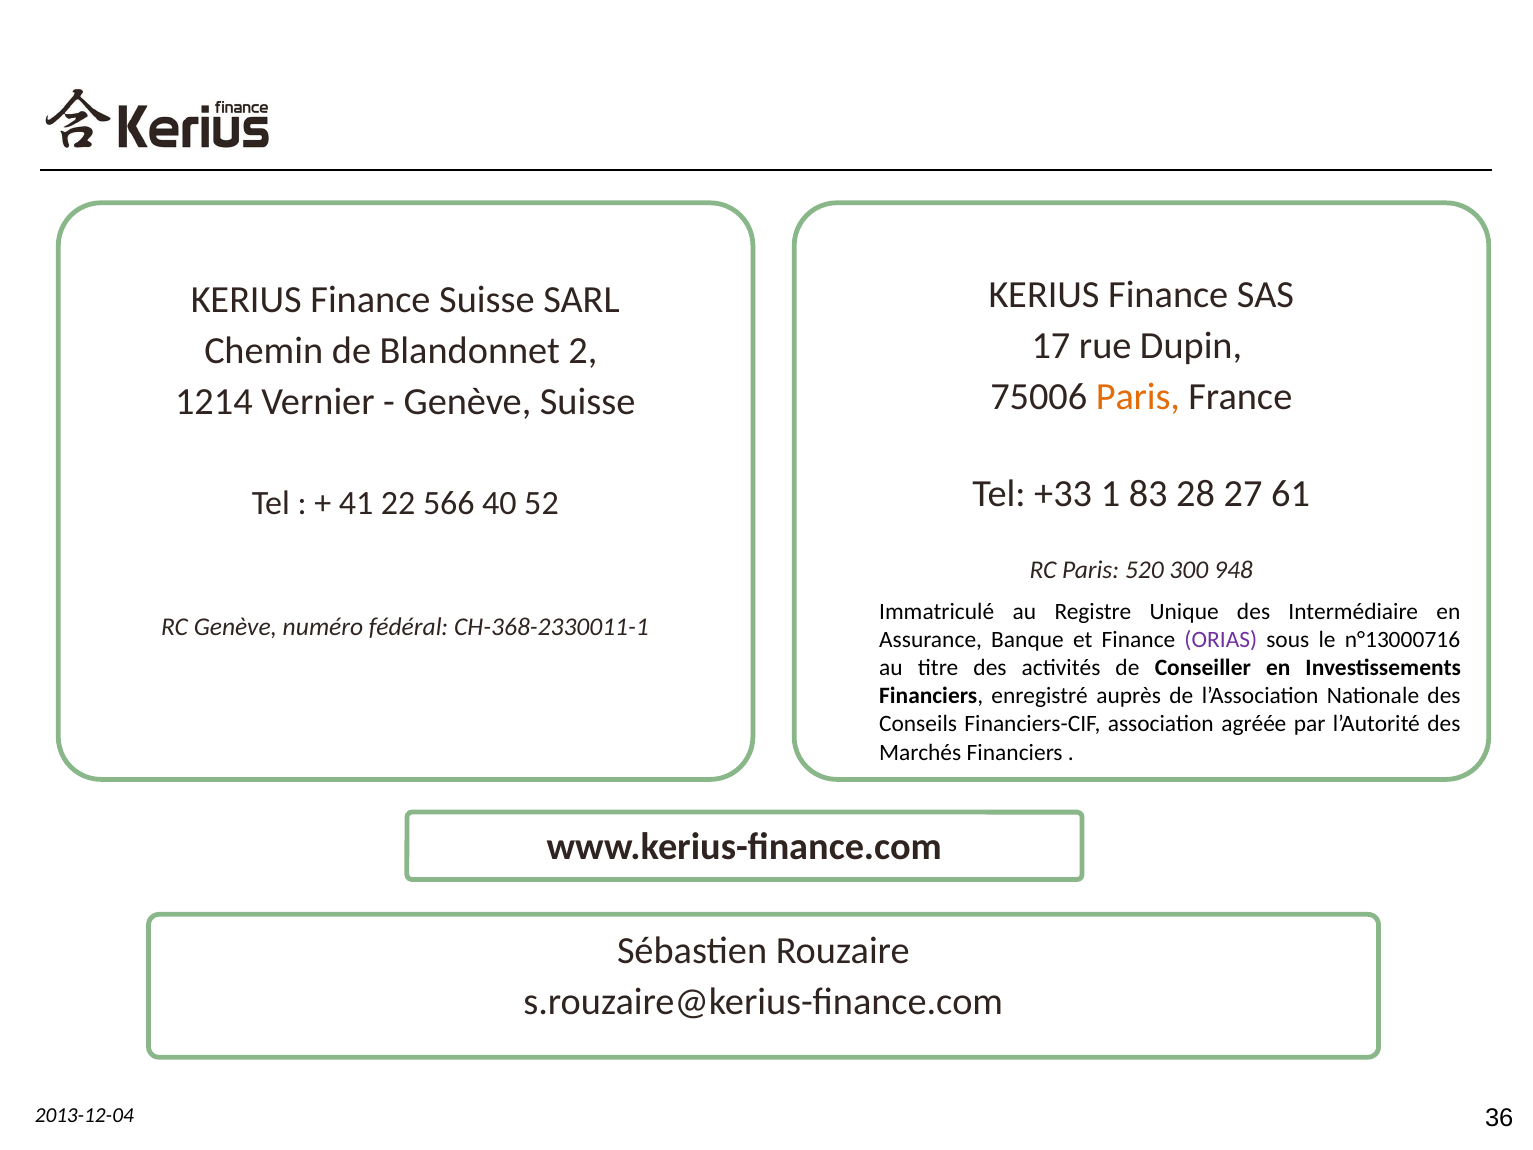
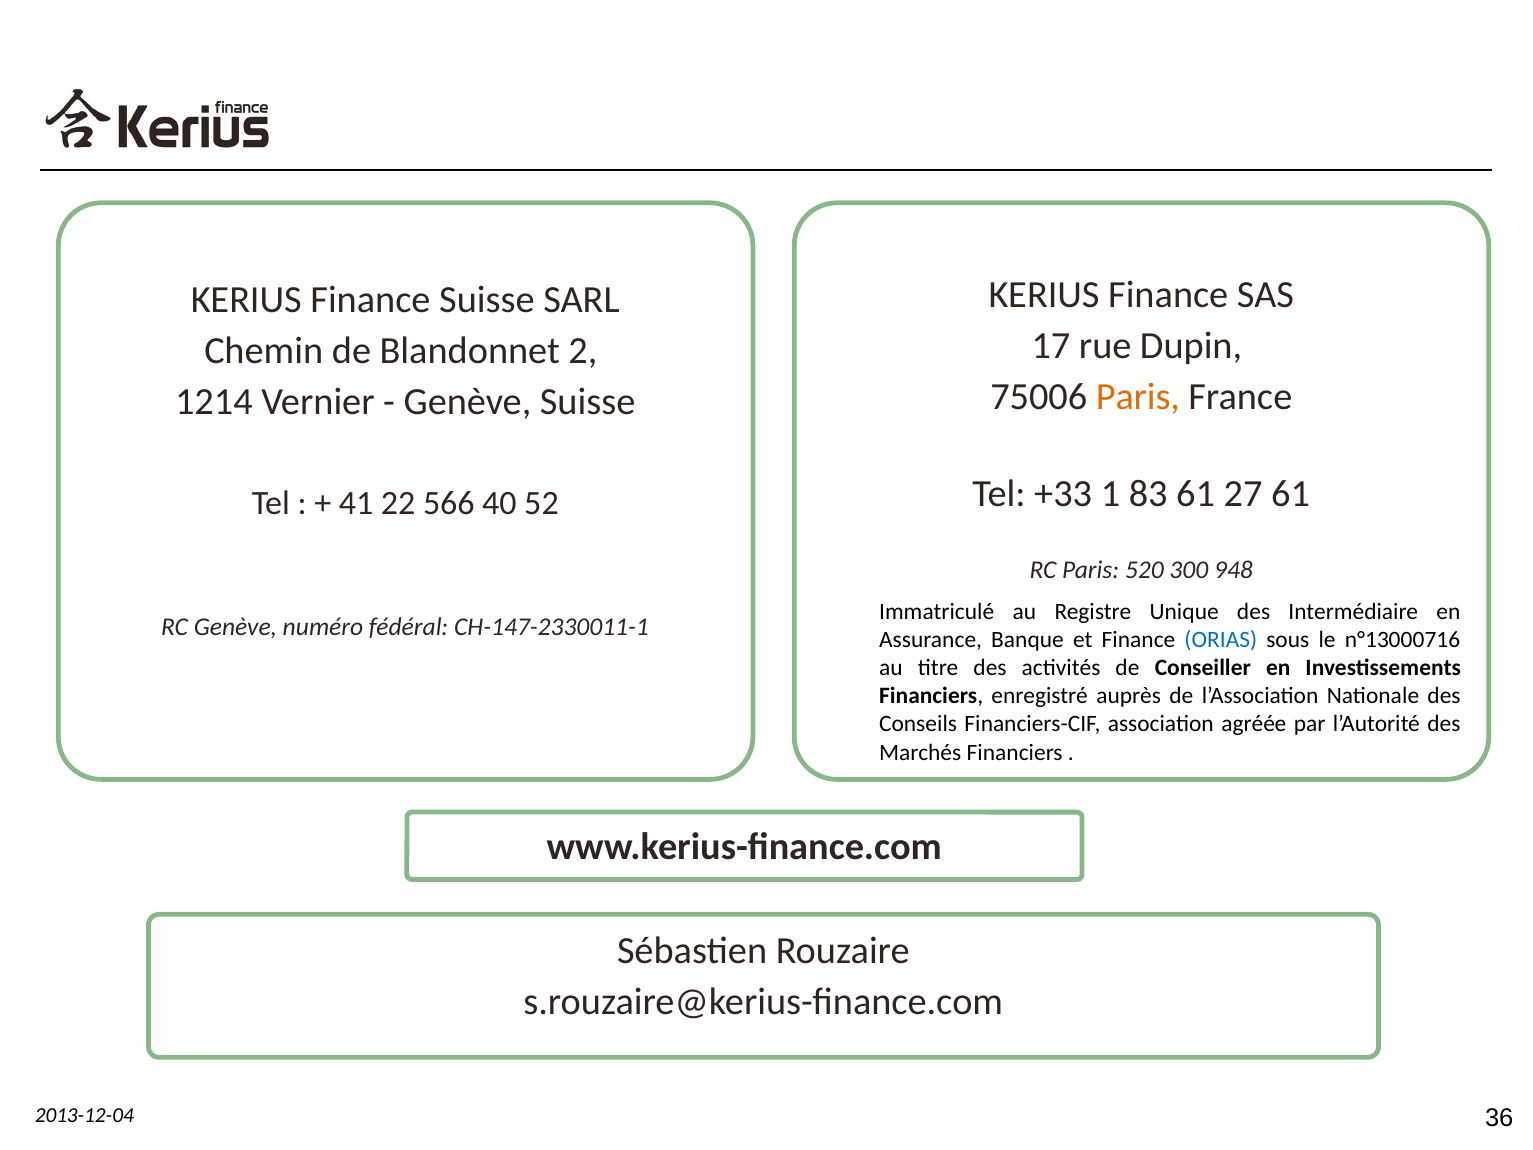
83 28: 28 -> 61
CH-368-2330011-1: CH-368-2330011-1 -> CH-147-2330011-1
ORIAS colour: purple -> blue
